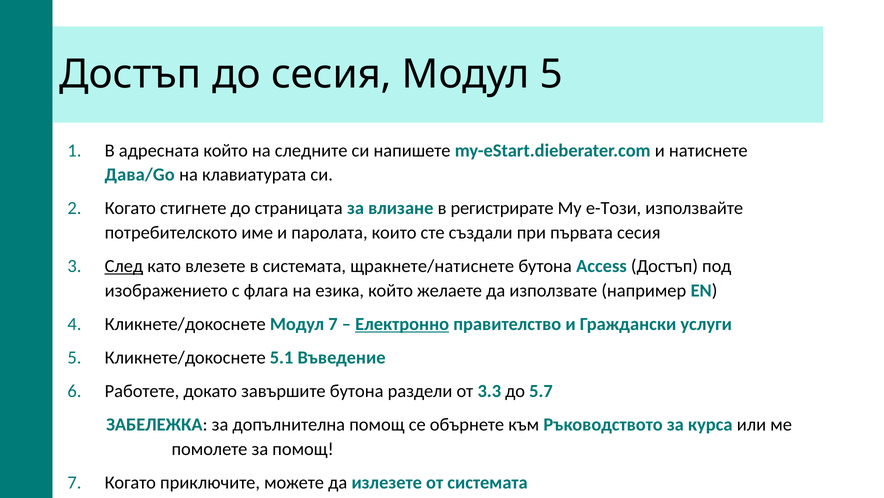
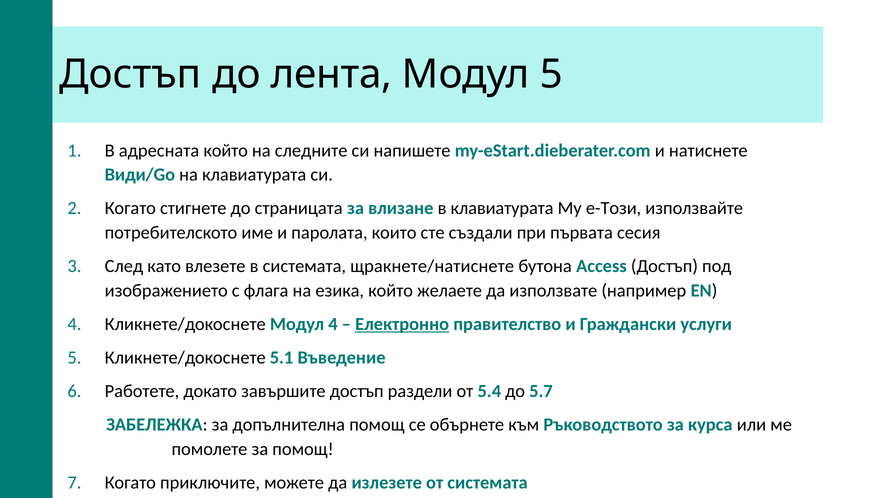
до сесия: сесия -> лента
Дава/Go: Дава/Go -> Види/Go
в регистрирате: регистрирате -> клавиатурата
След underline: present -> none
Модул 7: 7 -> 4
завършите бутона: бутона -> достъп
3.3: 3.3 -> 5.4
